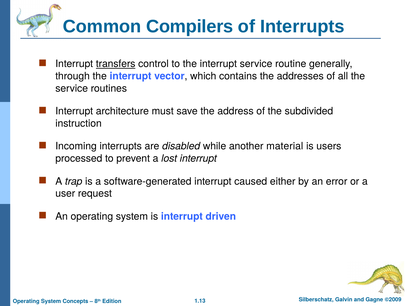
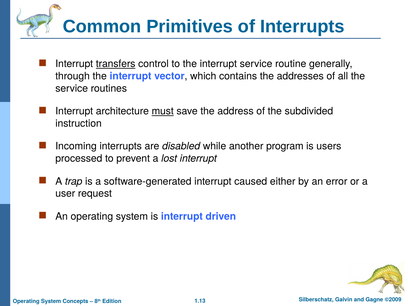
Compilers: Compilers -> Primitives
must underline: none -> present
material: material -> program
